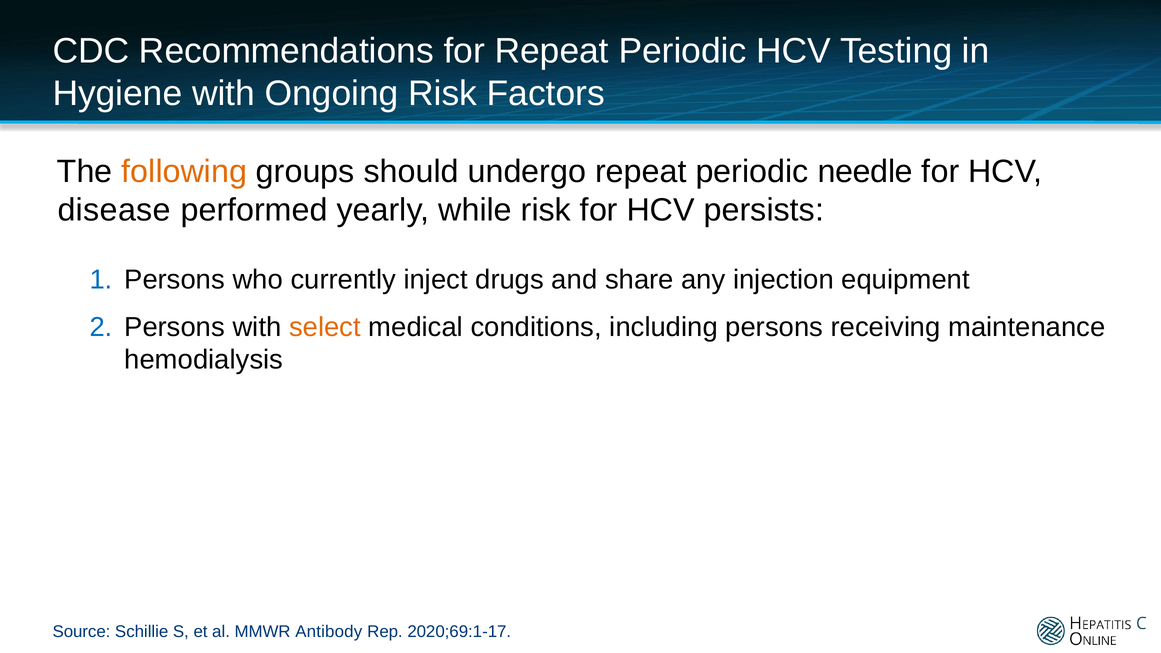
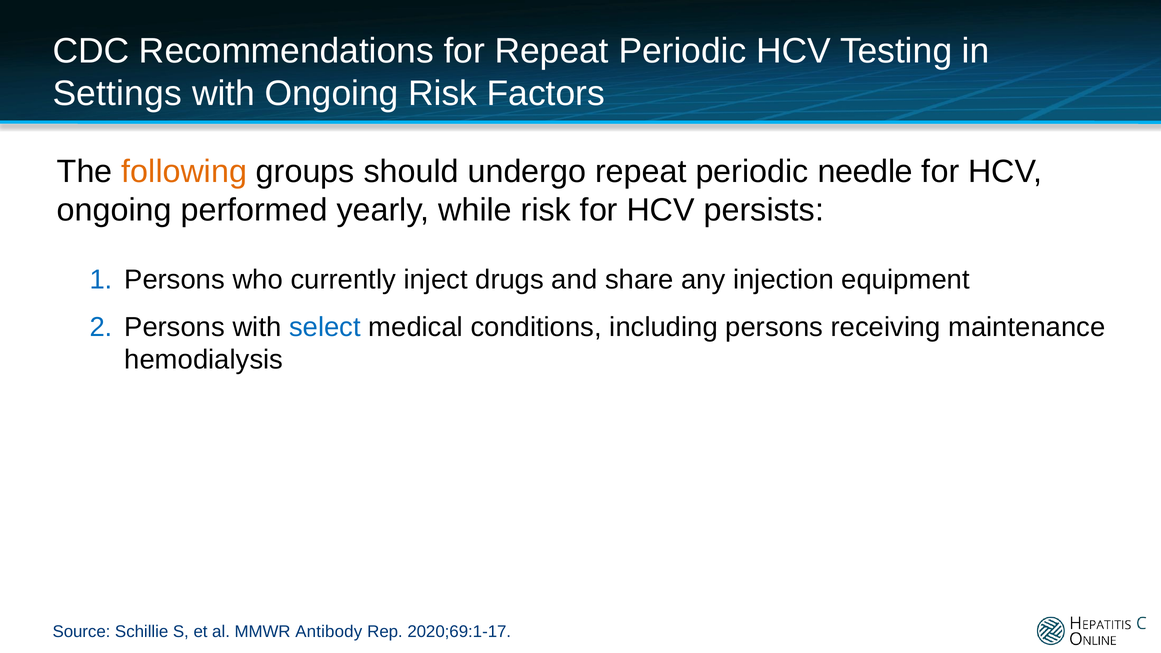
Hygiene: Hygiene -> Settings
disease at (114, 210): disease -> ongoing
select colour: orange -> blue
